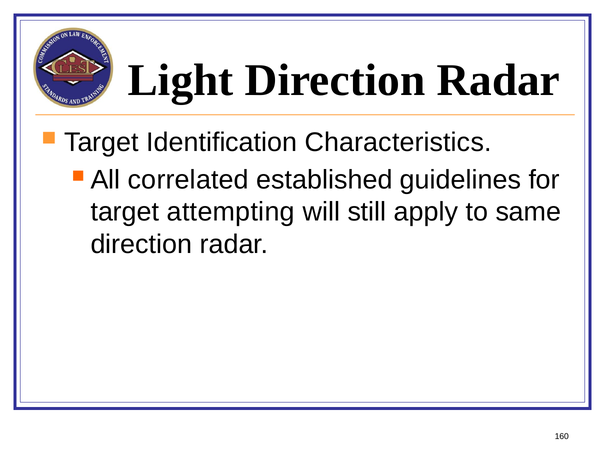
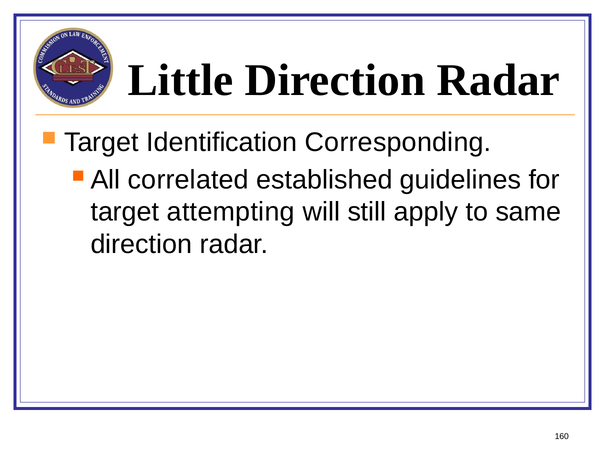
Light: Light -> Little
Characteristics: Characteristics -> Corresponding
